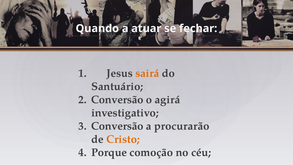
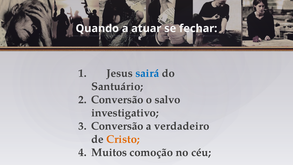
sairá colour: orange -> blue
agirá: agirá -> salvo
procurarão: procurarão -> verdadeiro
Porque: Porque -> Muitos
